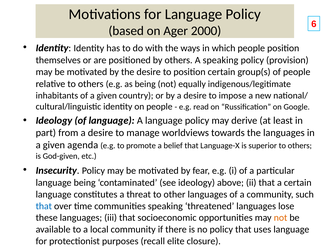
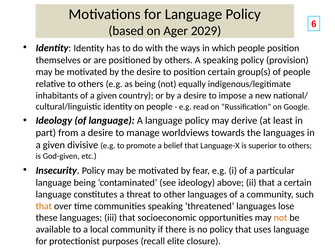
2000: 2000 -> 2029
agenda: agenda -> divisive
that at (44, 206) colour: blue -> orange
